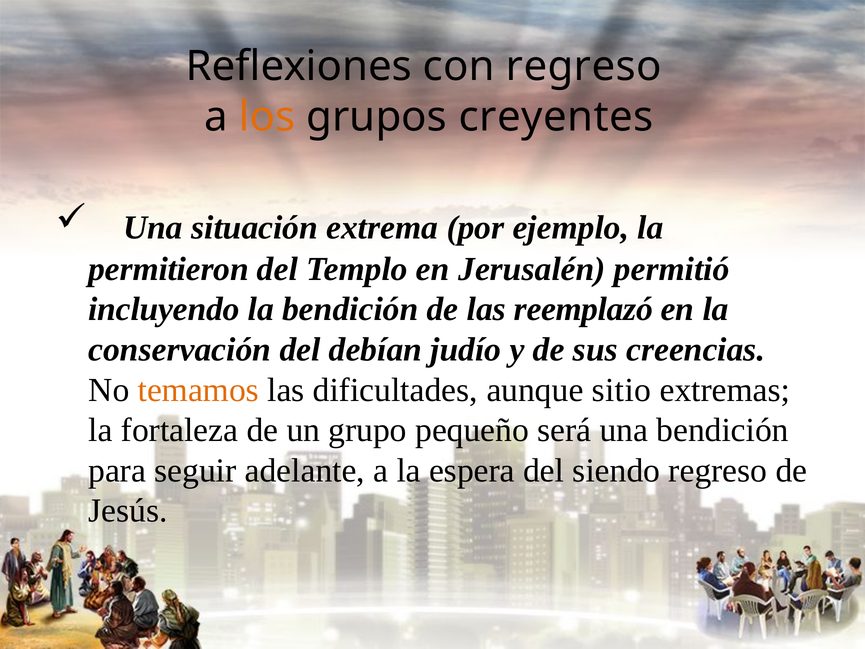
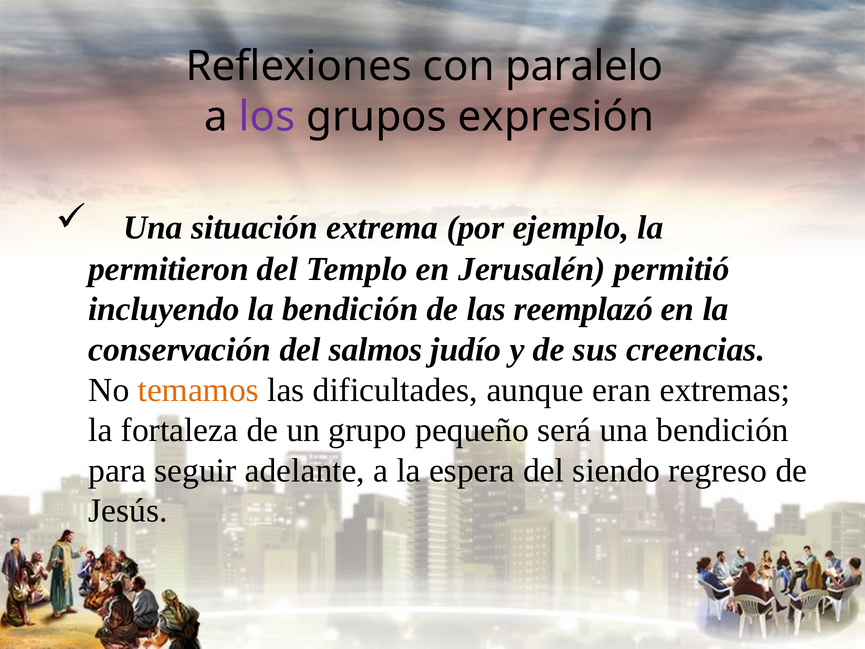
con regreso: regreso -> paralelo
los colour: orange -> purple
creyentes: creyentes -> expresión
debían: debían -> salmos
sitio: sitio -> eran
